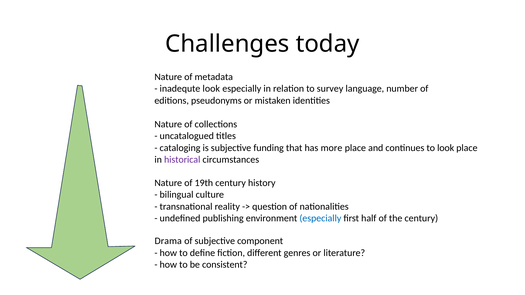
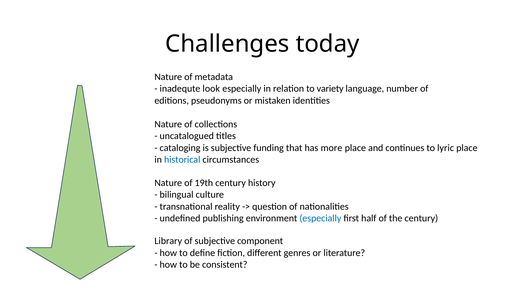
survey: survey -> variety
to look: look -> lyric
historical colour: purple -> blue
Drama: Drama -> Library
